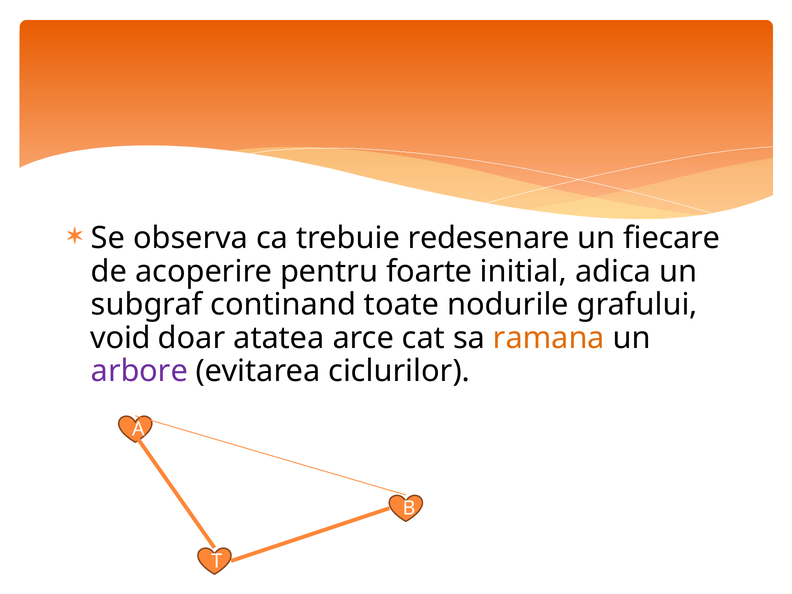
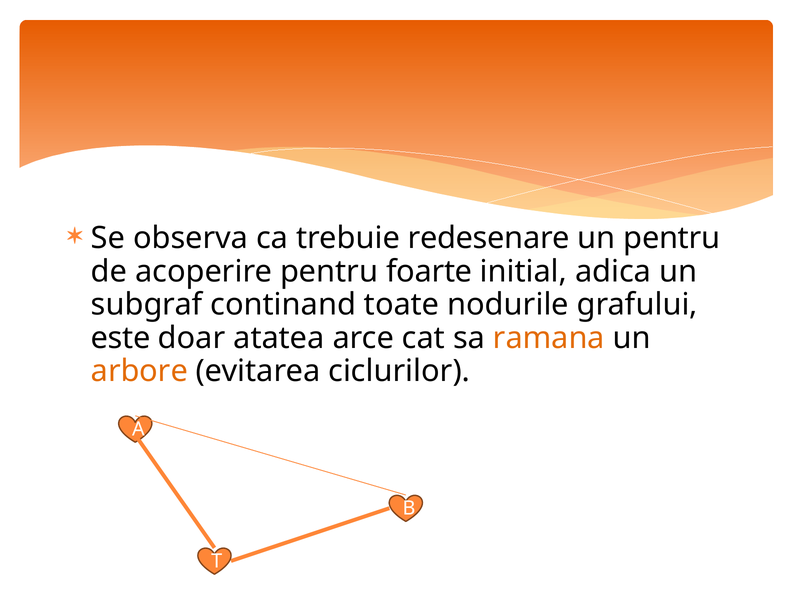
un fiecare: fiecare -> pentru
void: void -> este
arbore colour: purple -> orange
